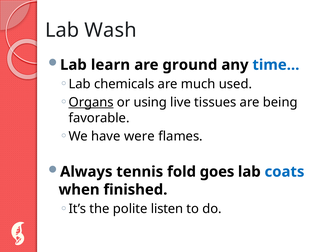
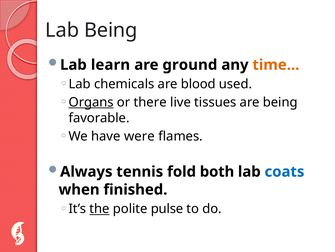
Lab Wash: Wash -> Being
time… colour: blue -> orange
much: much -> blood
using: using -> there
goes: goes -> both
the underline: none -> present
listen: listen -> pulse
